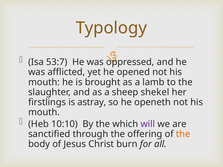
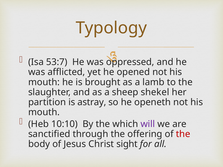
firstlings: firstlings -> partition
the at (183, 134) colour: orange -> red
burn: burn -> sight
